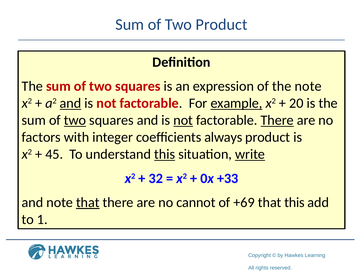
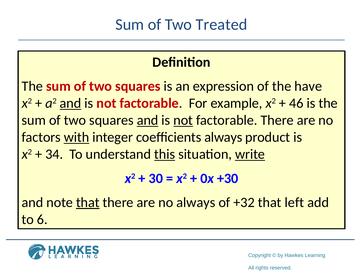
Two Product: Product -> Treated
the note: note -> have
example underline: present -> none
20: 20 -> 46
two at (75, 120) underline: present -> none
and at (148, 120) underline: none -> present
There at (277, 120) underline: present -> none
with underline: none -> present
45: 45 -> 34
32: 32 -> 30
+33: +33 -> +30
no cannot: cannot -> always
+69: +69 -> +32
that this: this -> left
1: 1 -> 6
